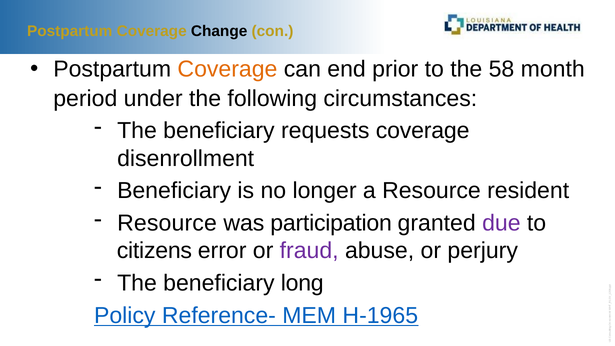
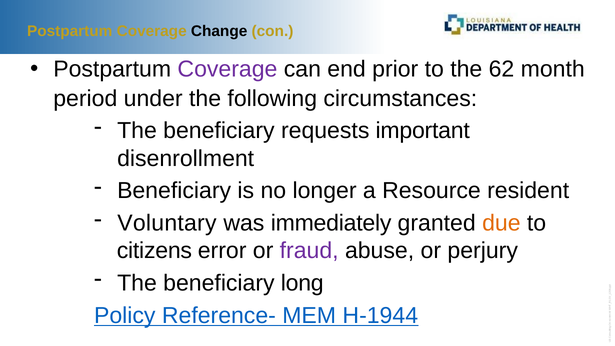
Coverage at (227, 69) colour: orange -> purple
58: 58 -> 62
requests coverage: coverage -> important
Resource at (167, 223): Resource -> Voluntary
participation: participation -> immediately
due colour: purple -> orange
H-1965: H-1965 -> H-1944
